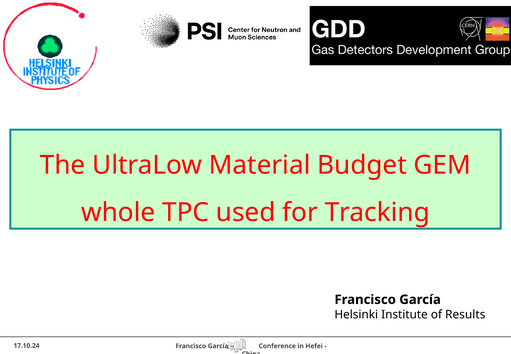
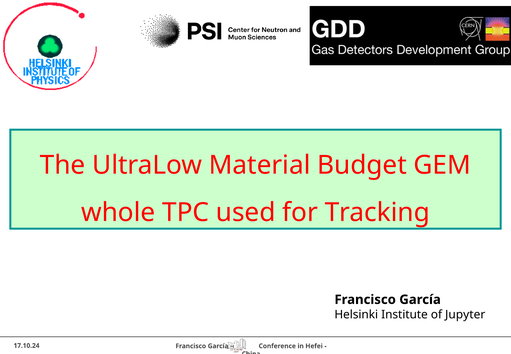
Results: Results -> Jupyter
